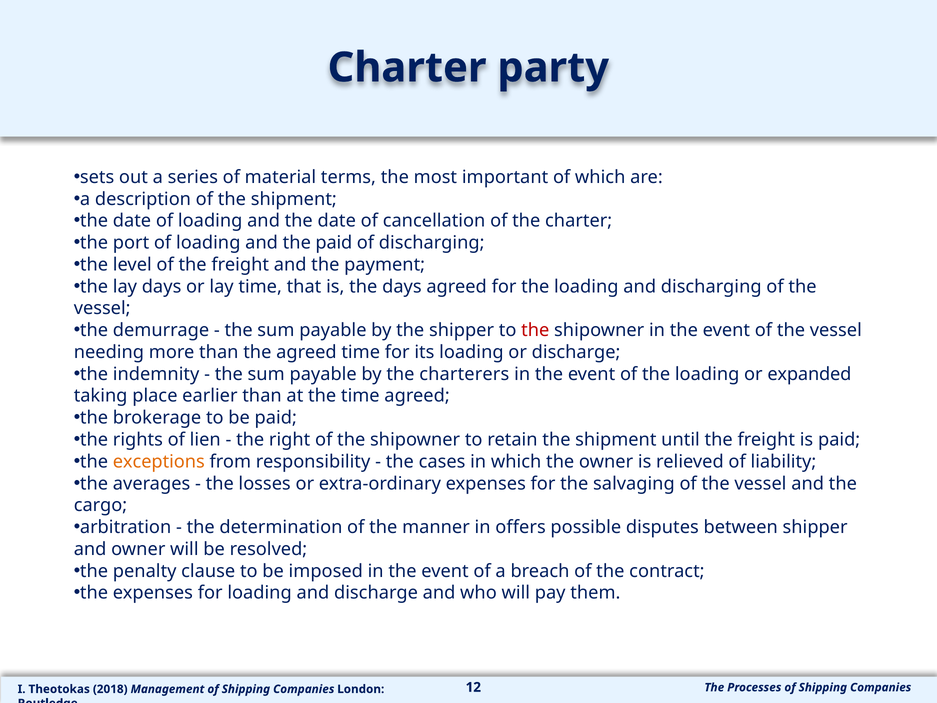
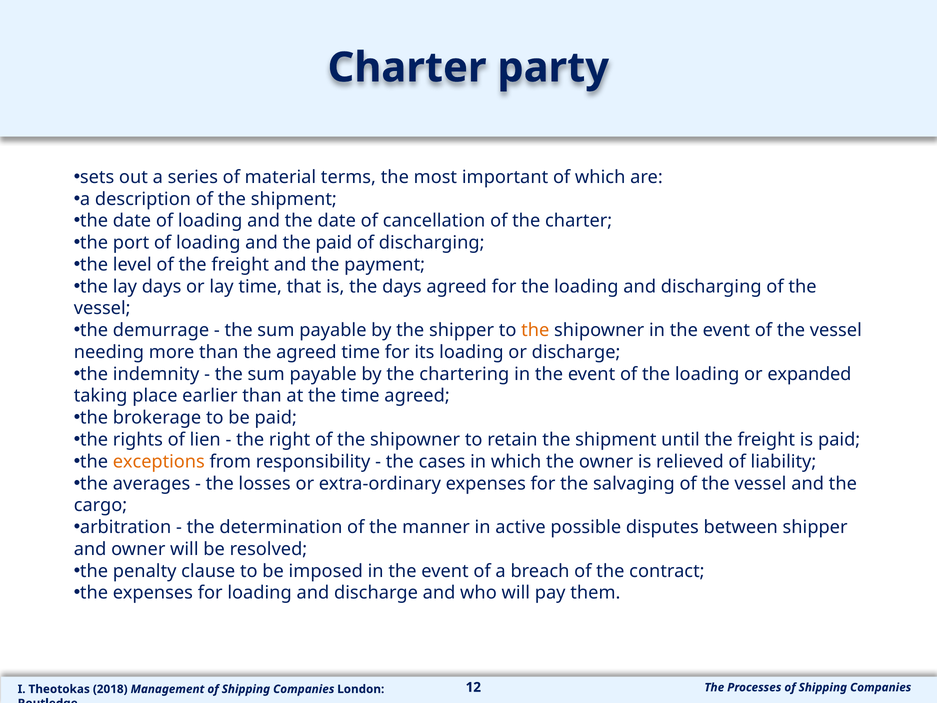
the at (535, 330) colour: red -> orange
charterers: charterers -> chartering
offers: offers -> active
